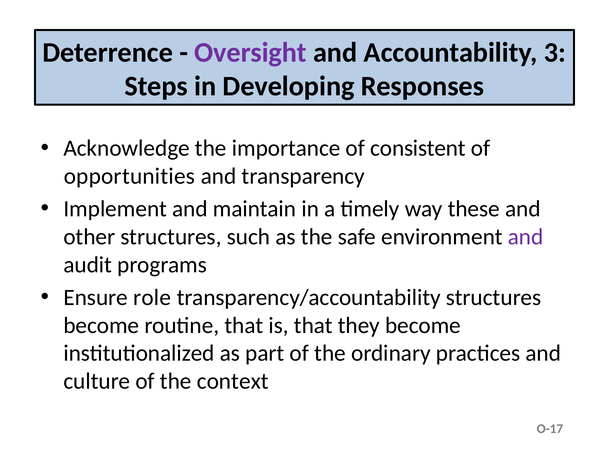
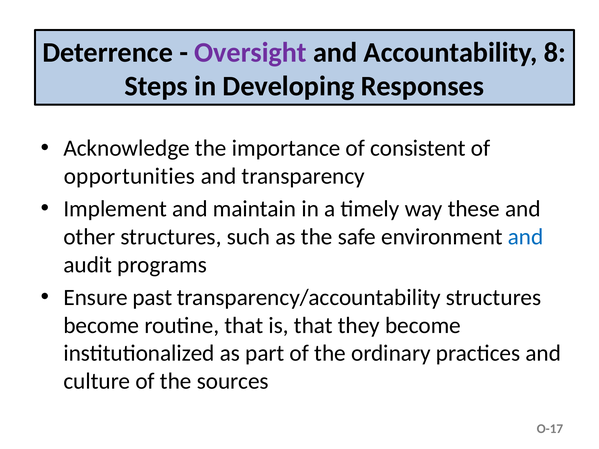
3: 3 -> 8
and at (526, 237) colour: purple -> blue
role: role -> past
context: context -> sources
